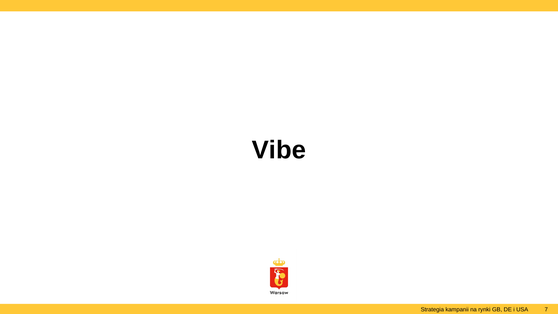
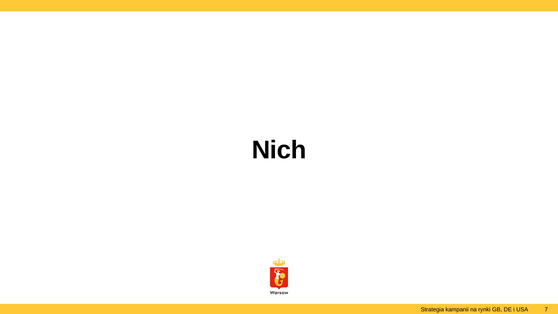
Vibe: Vibe -> Nich
